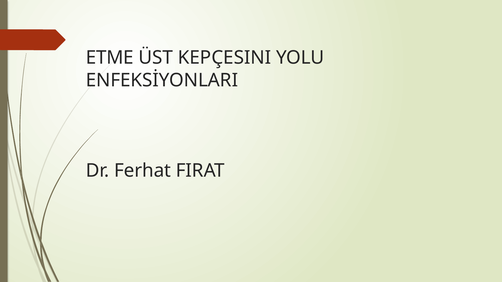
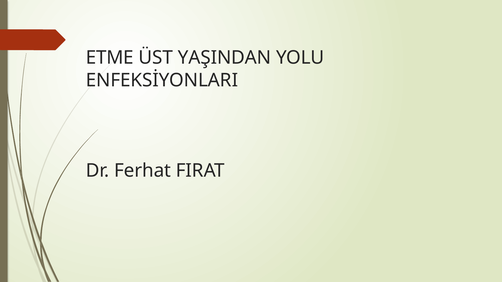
KEPÇESINI: KEPÇESINI -> YAŞINDAN
